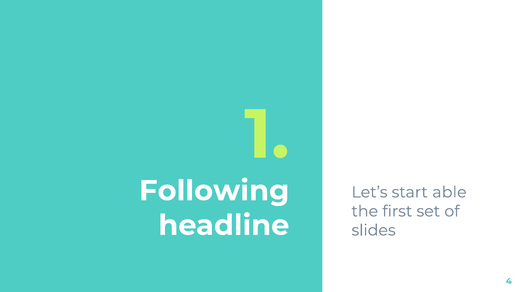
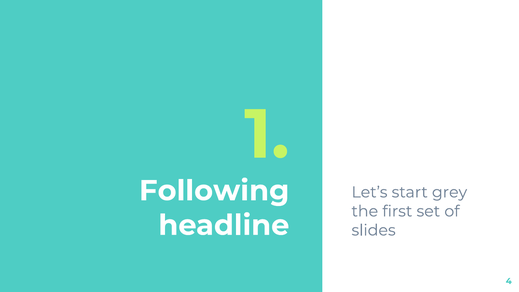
able: able -> grey
